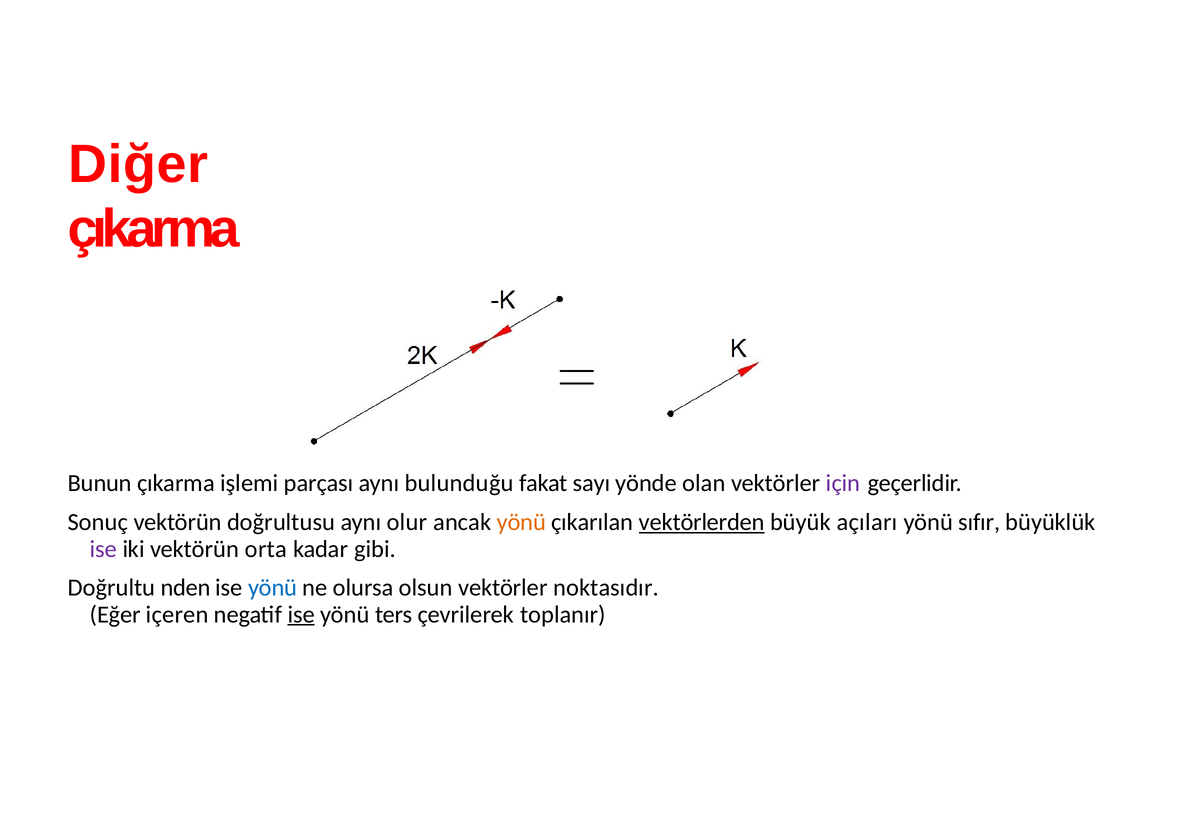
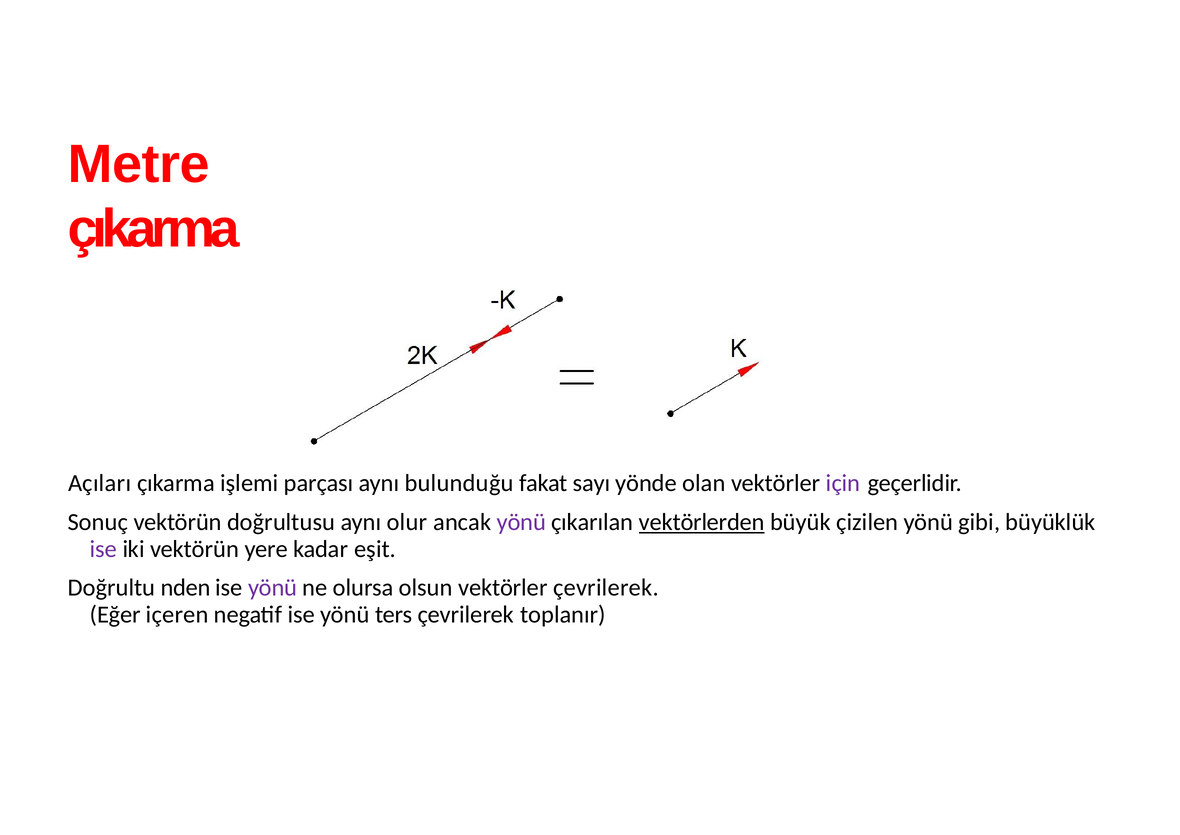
Diğer: Diğer -> Metre
Bunun: Bunun -> Açıları
yönü at (521, 522) colour: orange -> purple
açıları: açıları -> çizilen
sıfır: sıfır -> gibi
orta: orta -> yere
gibi: gibi -> eşit
yönü at (273, 587) colour: blue -> purple
vektörler noktasıdır: noktasıdır -> çevrilerek
ise at (301, 614) underline: present -> none
